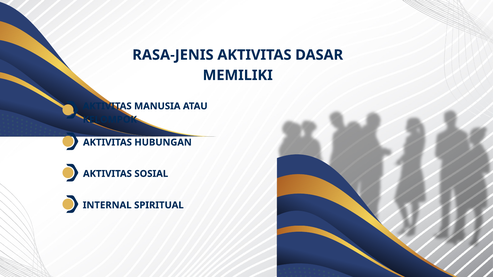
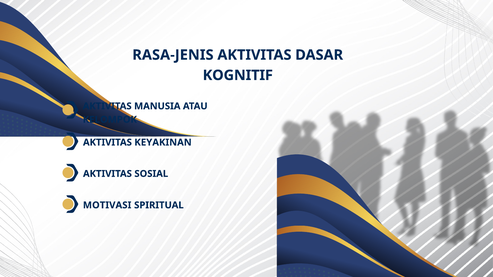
MEMILIKI: MEMILIKI -> KOGNITIF
HUBUNGAN: HUBUNGAN -> KEYAKINAN
INTERNAL: INTERNAL -> MOTIVASI
